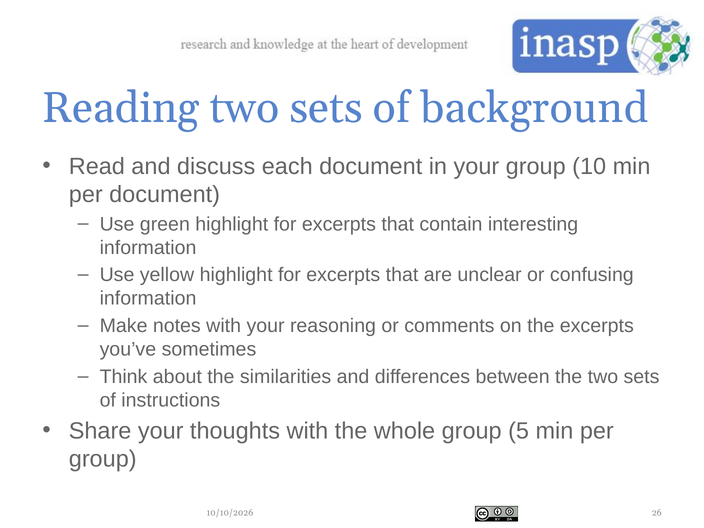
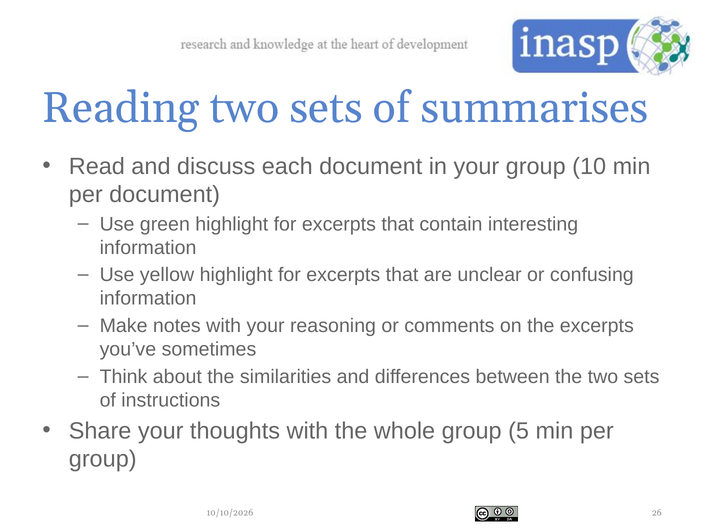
background: background -> summarises
